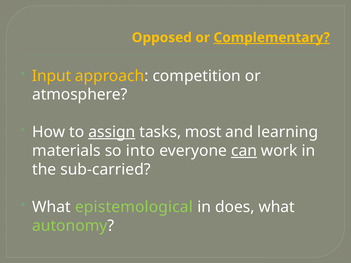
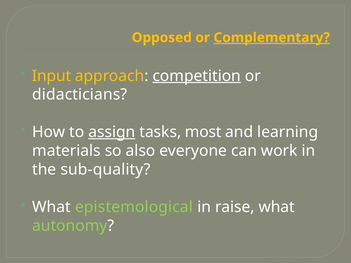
competition underline: none -> present
atmosphere: atmosphere -> didacticians
into: into -> also
can underline: present -> none
sub-carried: sub-carried -> sub-quality
does: does -> raise
